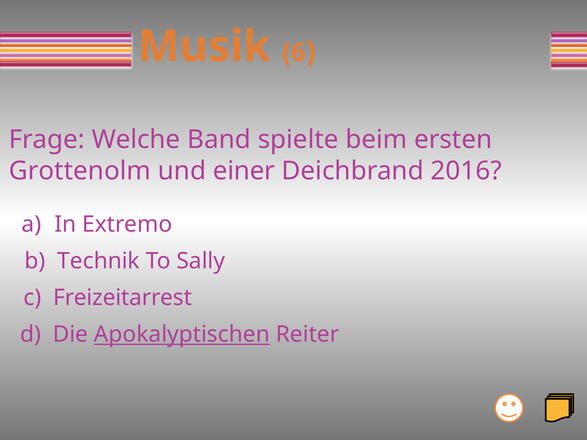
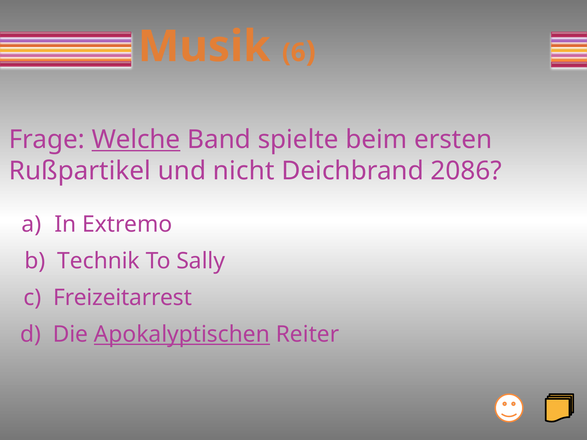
Welche underline: none -> present
Grottenolm: Grottenolm -> Rußpartikel
einer: einer -> nicht
2016: 2016 -> 2086
